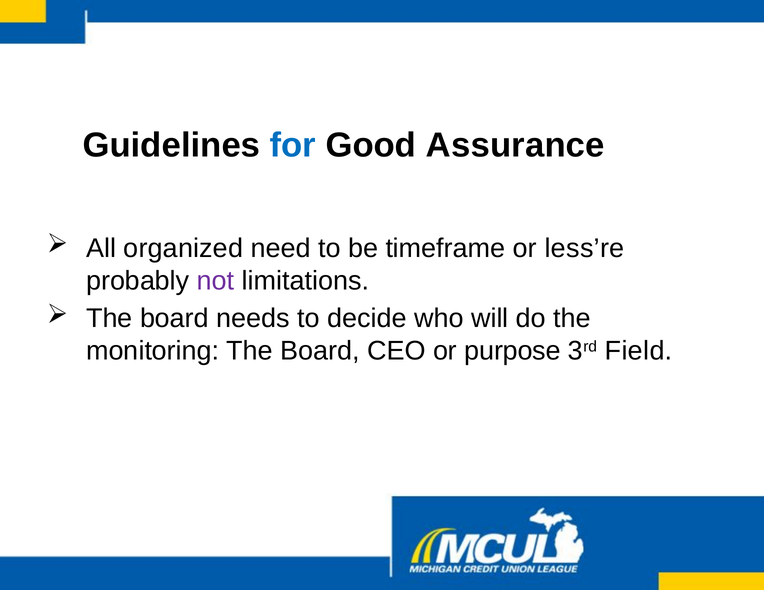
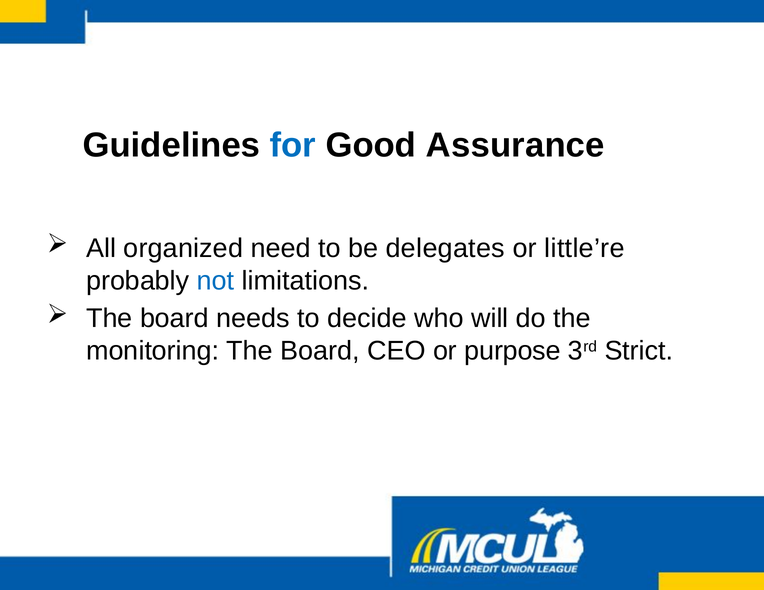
timeframe: timeframe -> delegates
less’re: less’re -> little’re
not colour: purple -> blue
Field: Field -> Strict
